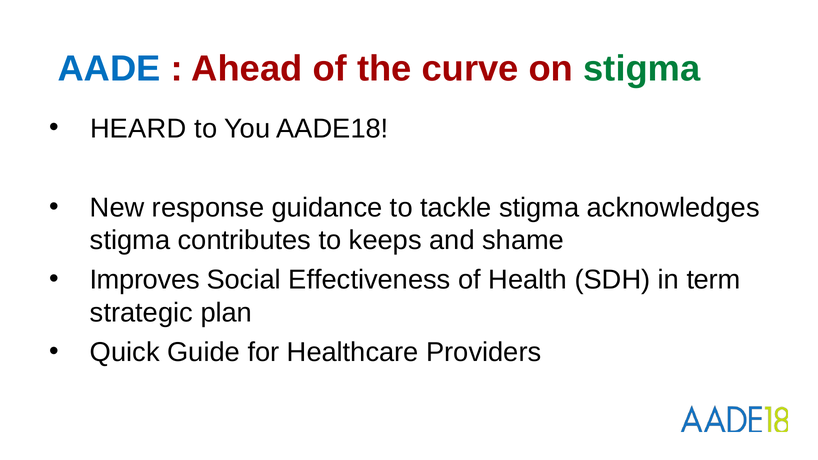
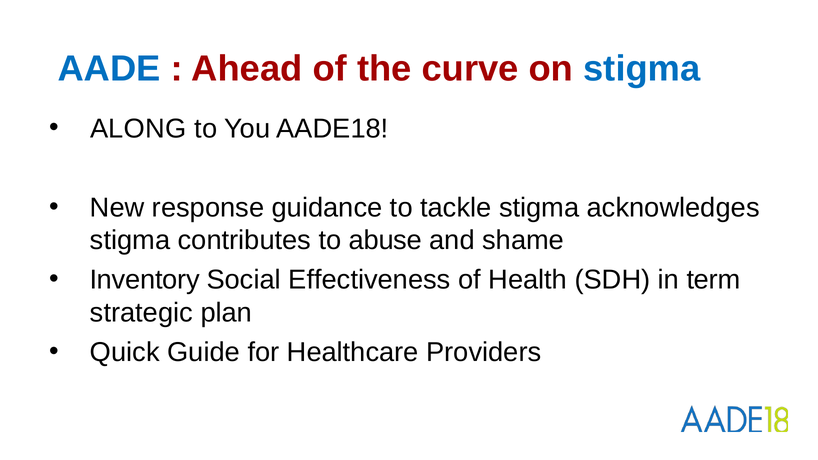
stigma at (642, 69) colour: green -> blue
HEARD: HEARD -> ALONG
keeps: keeps -> abuse
Improves: Improves -> Inventory
